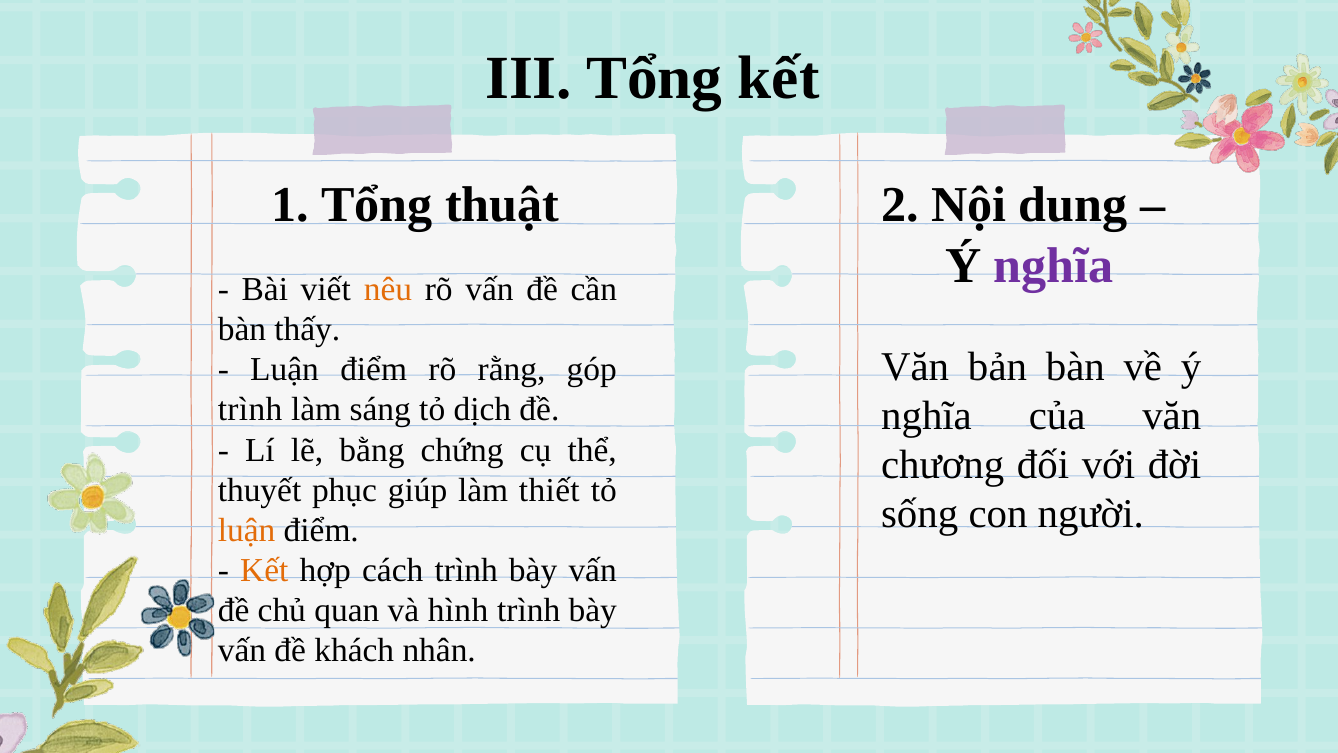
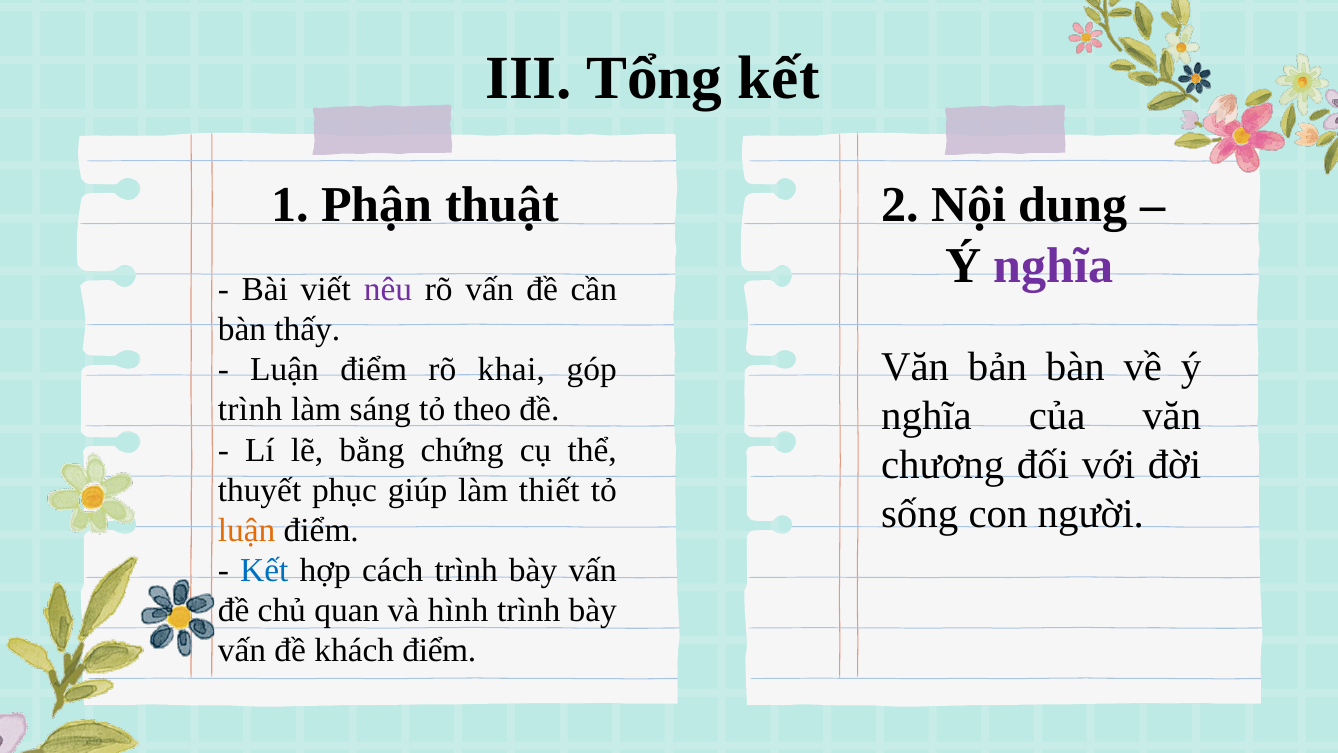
1 Tổng: Tổng -> Phận
nêu colour: orange -> purple
rằng: rằng -> khai
dịch: dịch -> theo
Kết at (264, 570) colour: orange -> blue
khách nhân: nhân -> điểm
